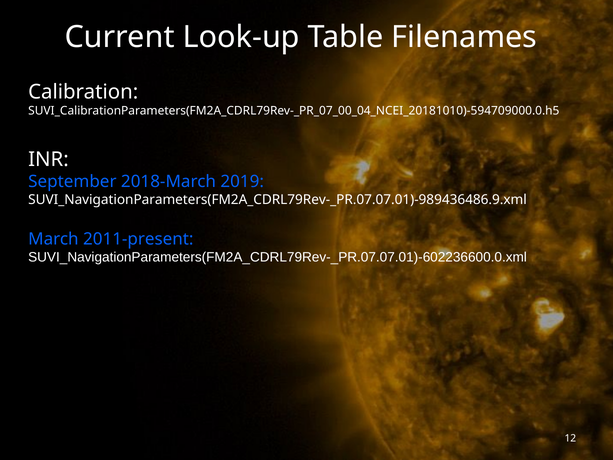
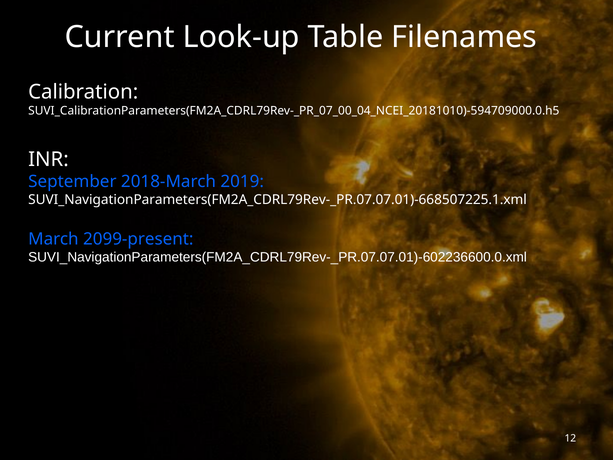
SUVI_NavigationParameters(FM2A_CDRL79Rev-_PR.07.07.01)-989436486.9.xml: SUVI_NavigationParameters(FM2A_CDRL79Rev-_PR.07.07.01)-989436486.9.xml -> SUVI_NavigationParameters(FM2A_CDRL79Rev-_PR.07.07.01)-668507225.1.xml
2011-present: 2011-present -> 2099-present
